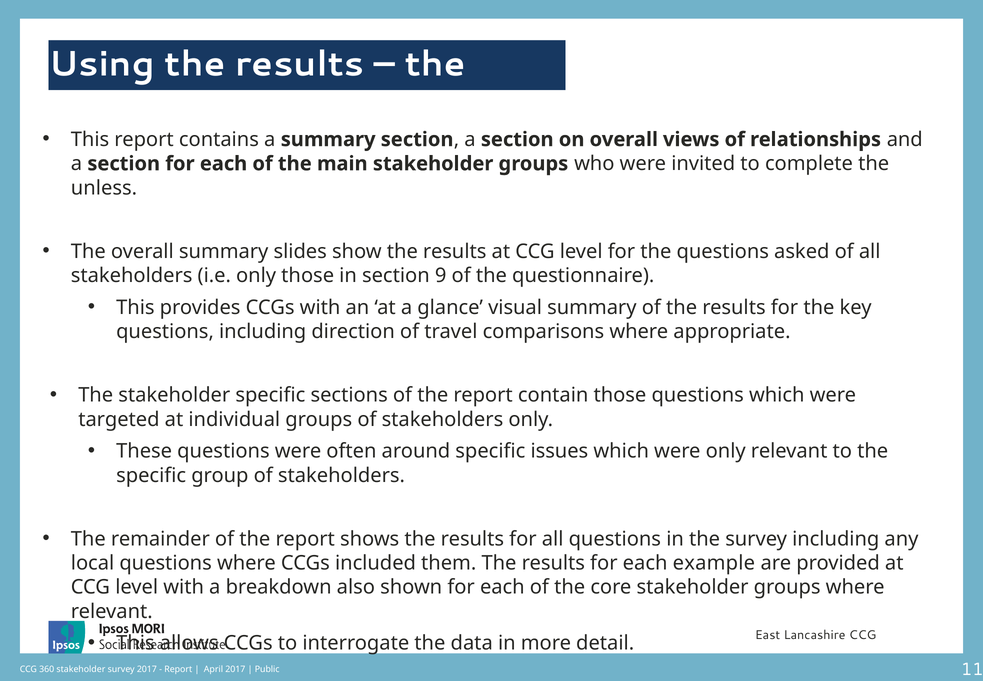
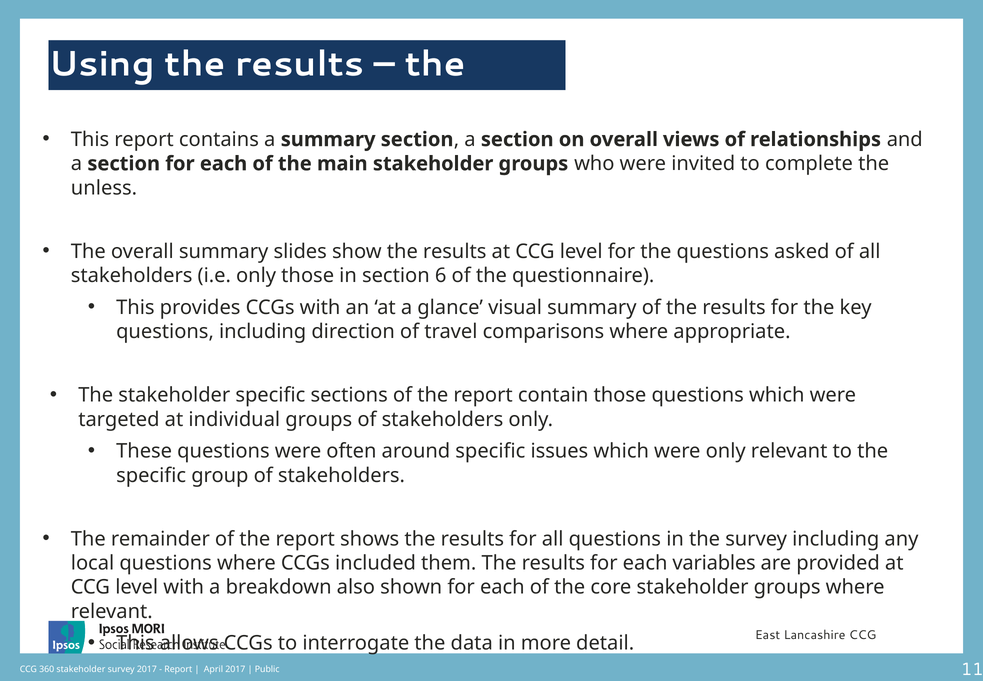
9: 9 -> 6
example: example -> variables
